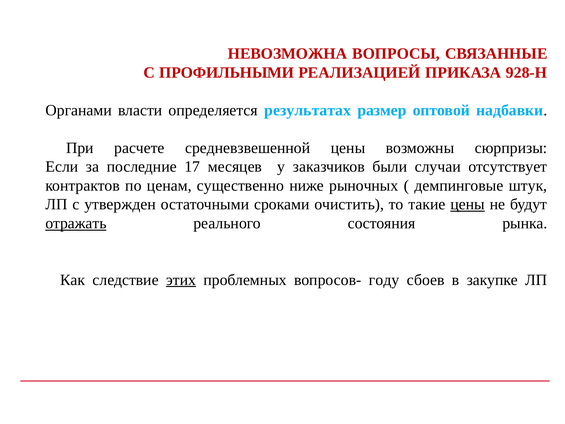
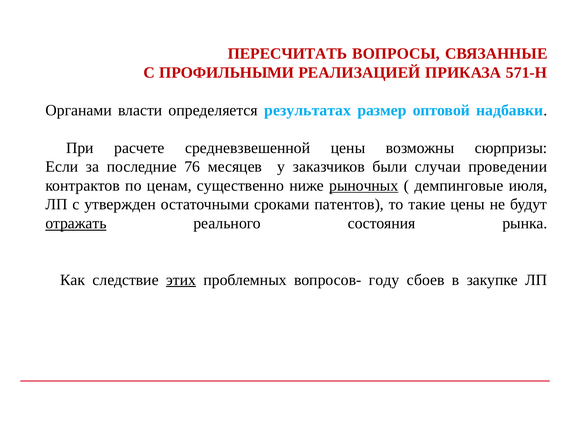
НЕВОЗМОЖНА: НЕВОЗМОЖНА -> ПЕРЕСЧИТАТЬ
928-Н: 928-Н -> 571-Н
17: 17 -> 76
отсутствует: отсутствует -> проведении
рыночных underline: none -> present
штук: штук -> июля
очистить: очистить -> патентов
цены at (468, 204) underline: present -> none
